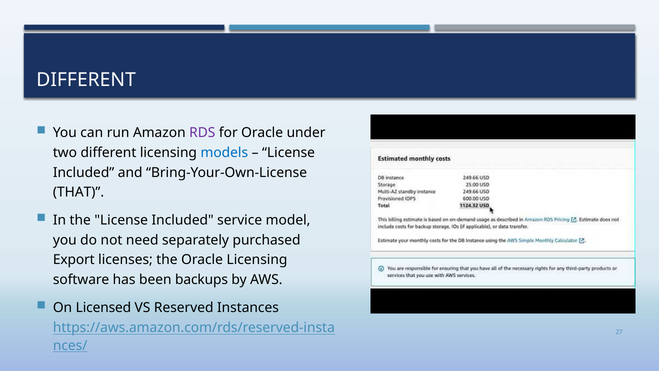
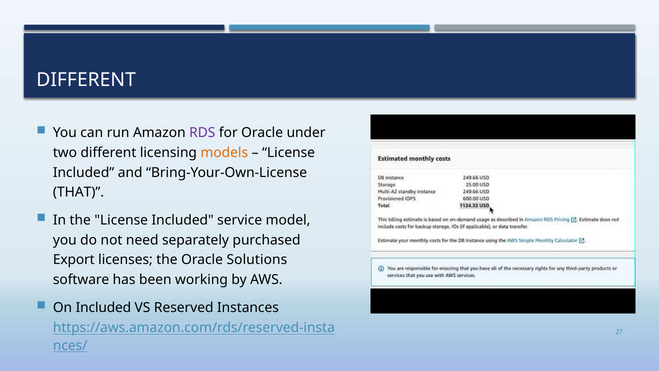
models colour: blue -> orange
Oracle Licensing: Licensing -> Solutions
backups: backups -> working
On Licensed: Licensed -> Included
